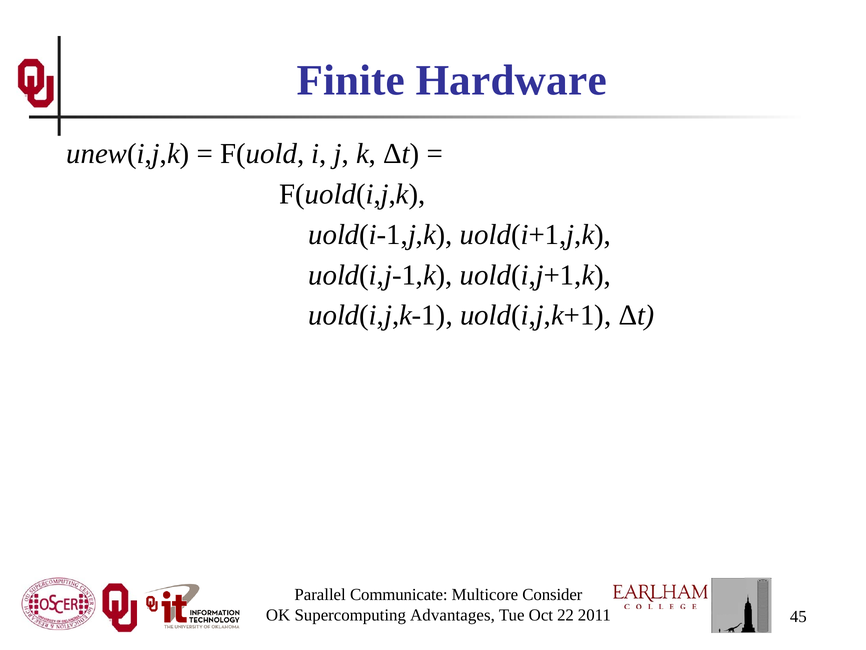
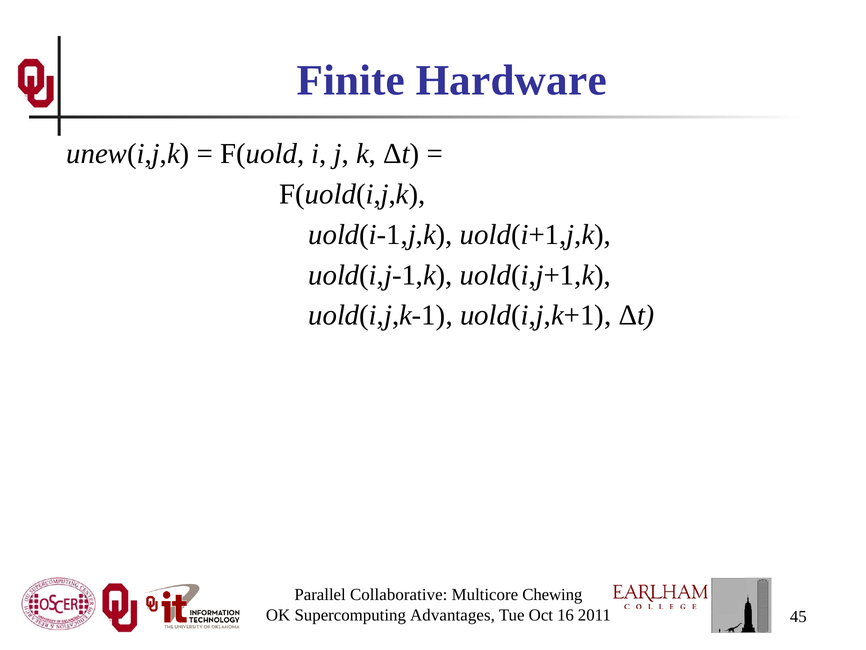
Communicate: Communicate -> Collaborative
Consider: Consider -> Chewing
22: 22 -> 16
